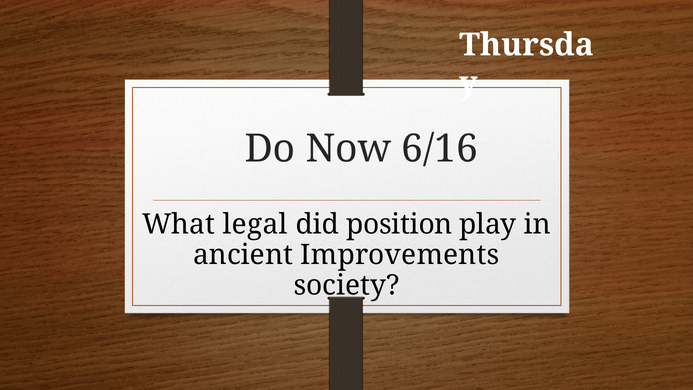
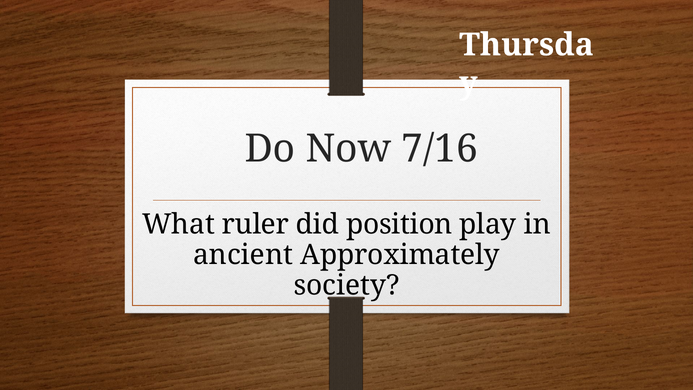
6/16: 6/16 -> 7/16
legal: legal -> ruler
Improvements: Improvements -> Approximately
